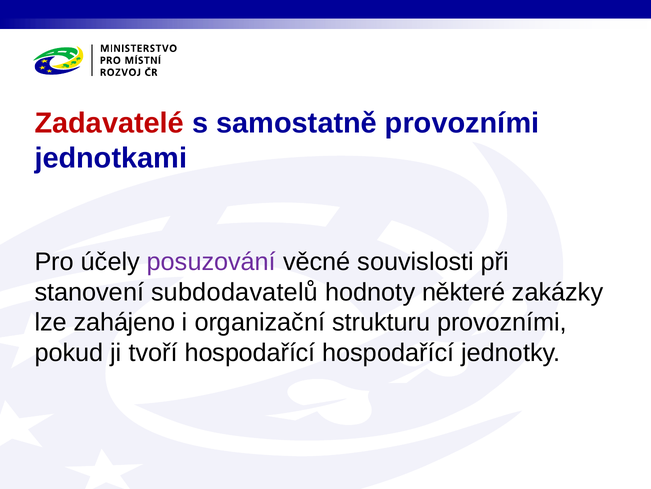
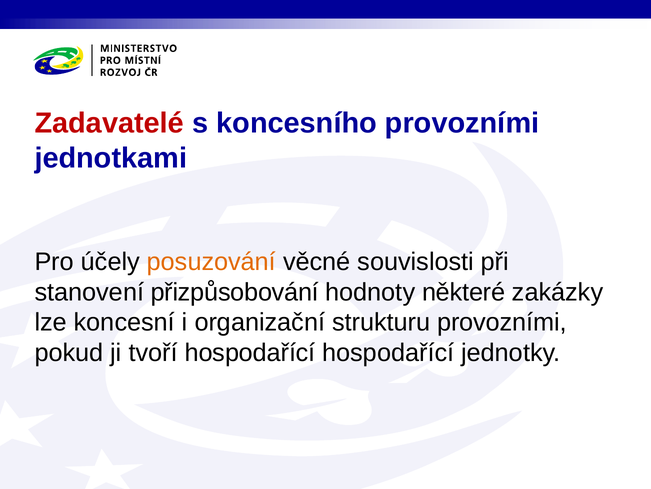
samostatně: samostatně -> koncesního
posuzování colour: purple -> orange
subdodavatelů: subdodavatelů -> přizpůsobování
zahájeno: zahájeno -> koncesní
